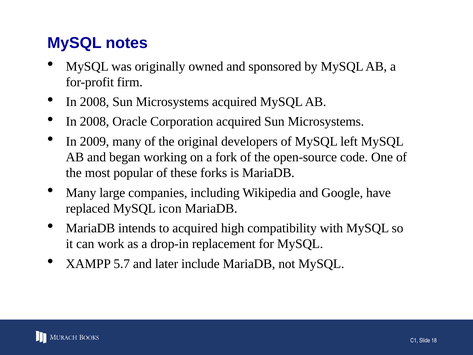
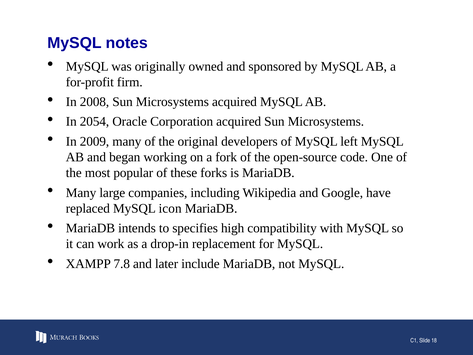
2008 at (95, 122): 2008 -> 2054
to acquired: acquired -> specifies
5.7: 5.7 -> 7.8
